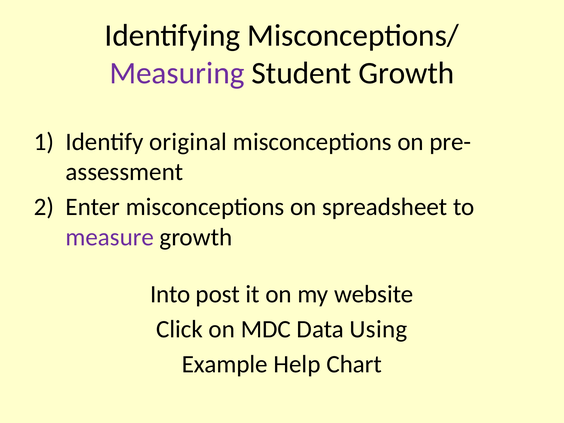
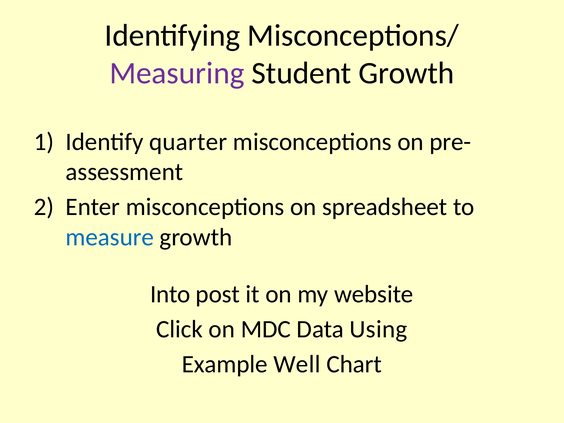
original: original -> quarter
measure colour: purple -> blue
Help: Help -> Well
